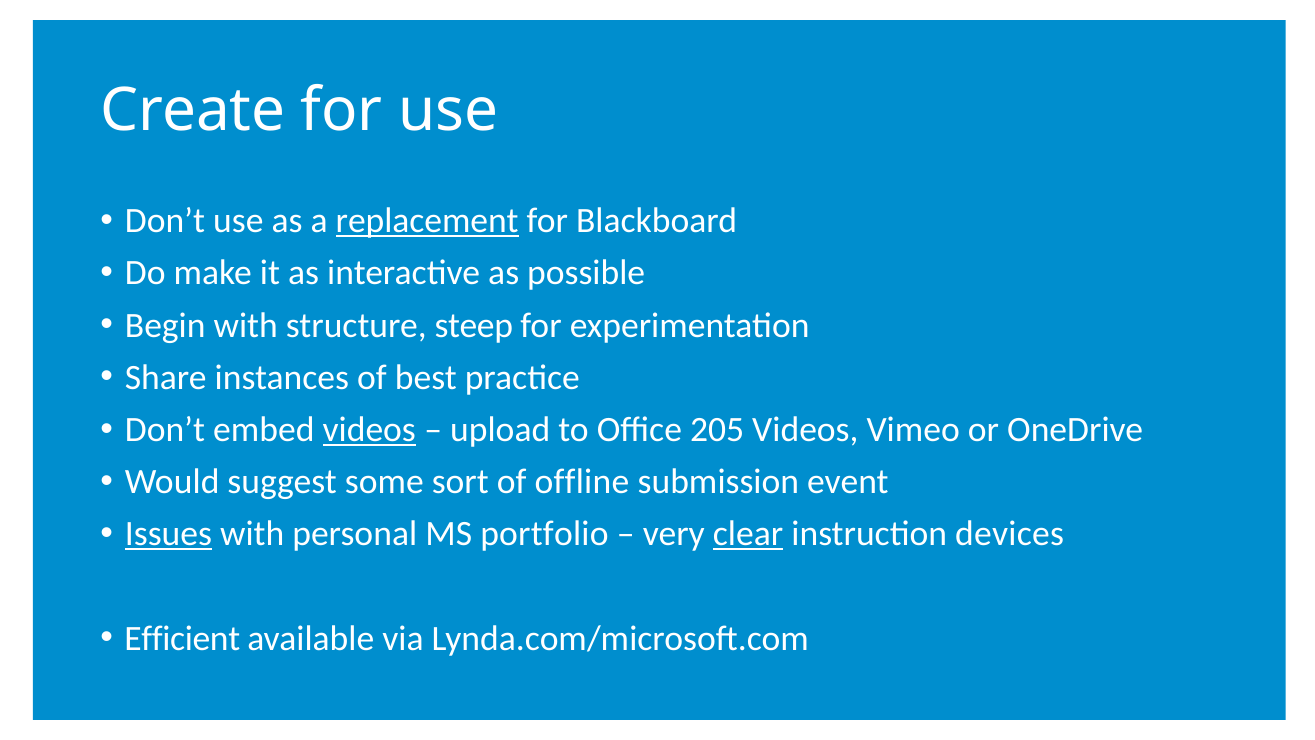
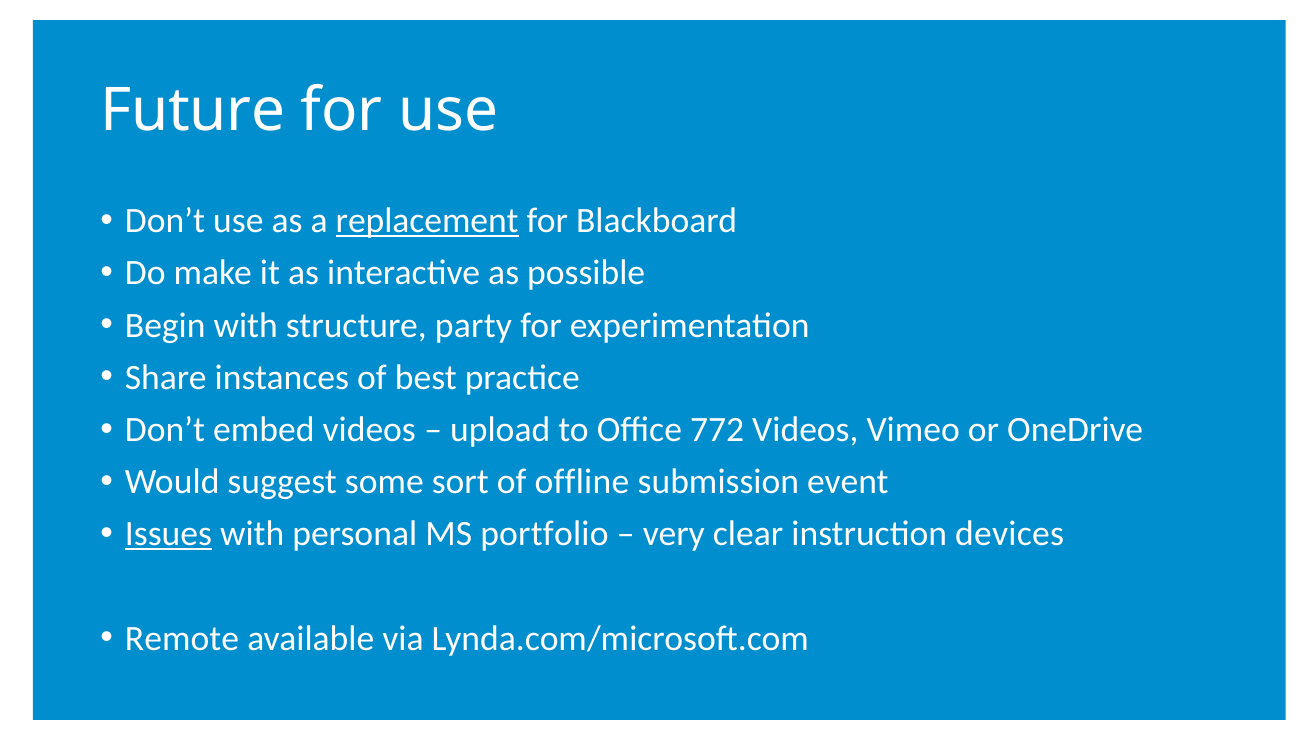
Create: Create -> Future
steep: steep -> party
videos at (369, 429) underline: present -> none
205: 205 -> 772
clear underline: present -> none
Efficient: Efficient -> Remote
